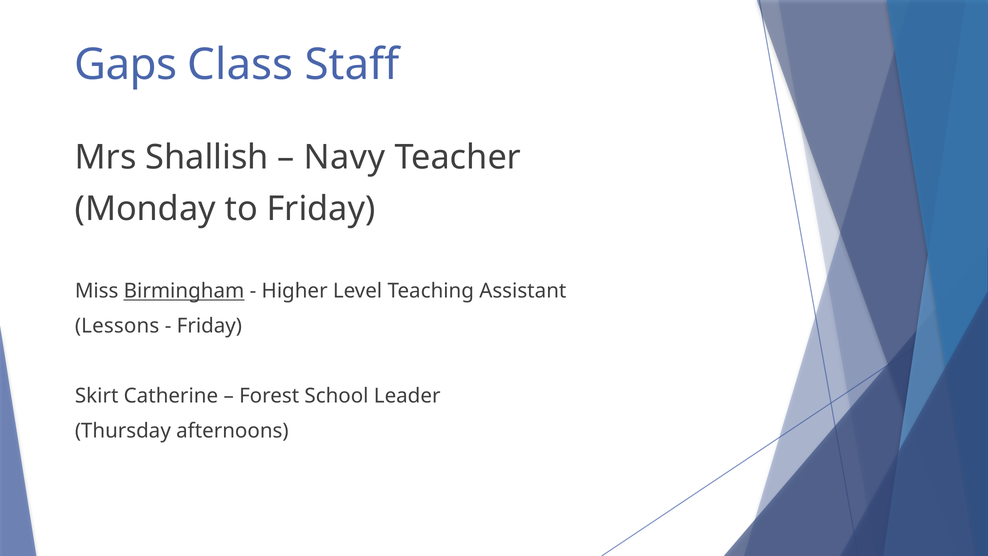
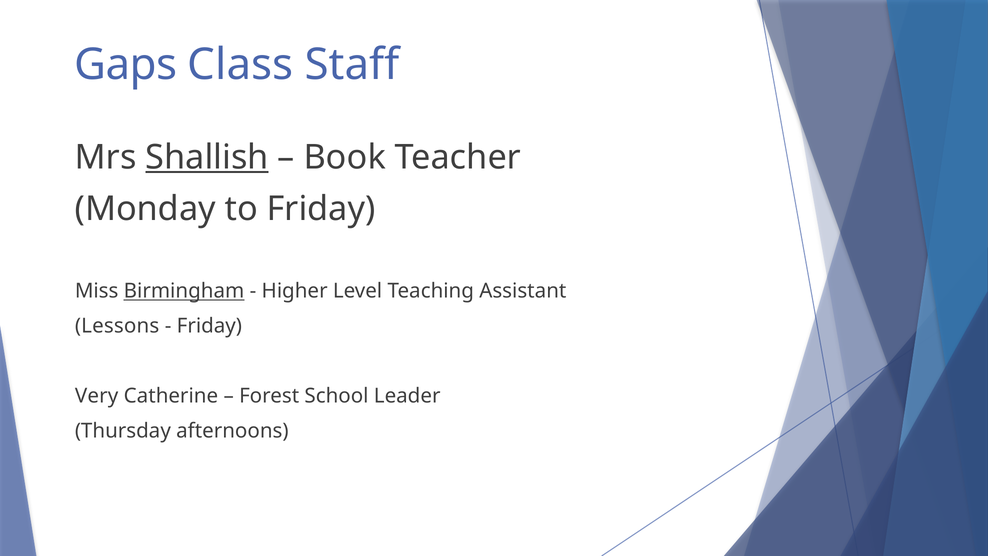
Shallish underline: none -> present
Navy: Navy -> Book
Skirt: Skirt -> Very
